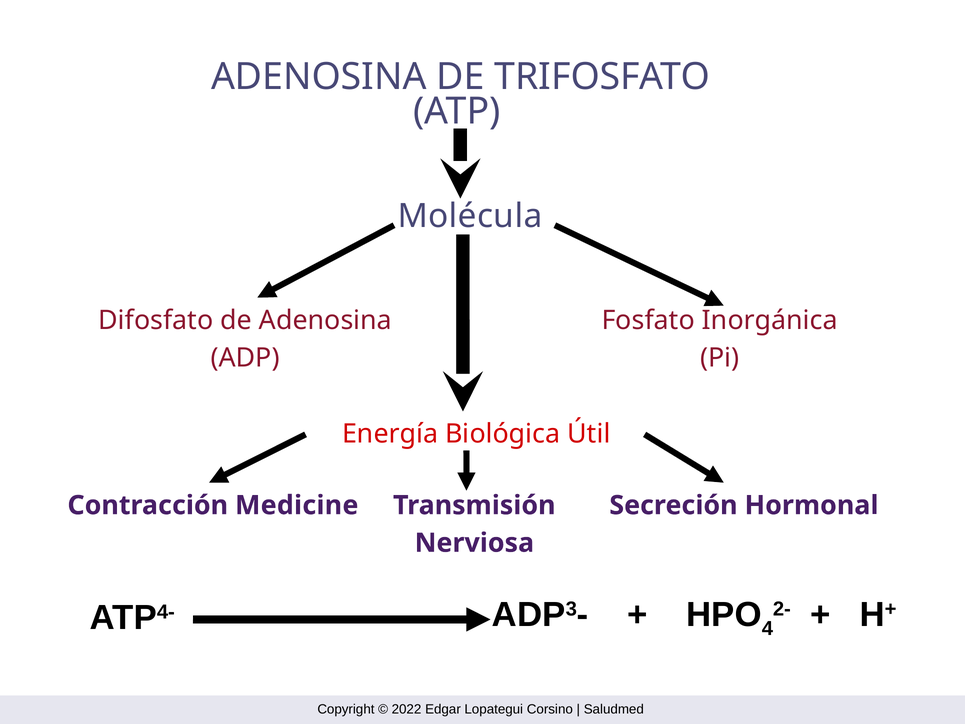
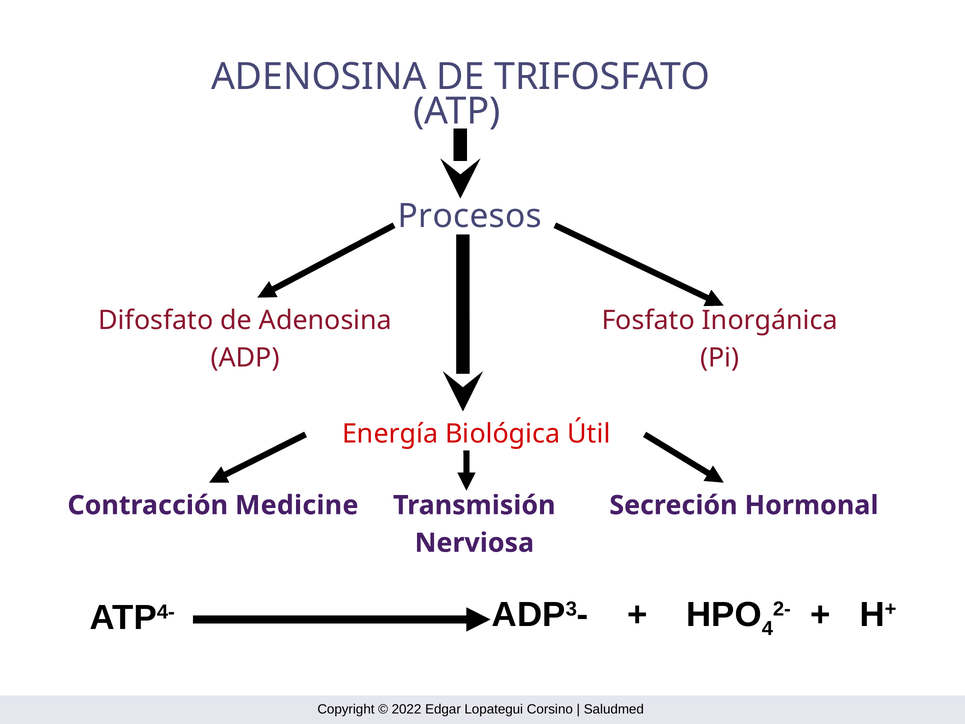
Molécula: Molécula -> Procesos
